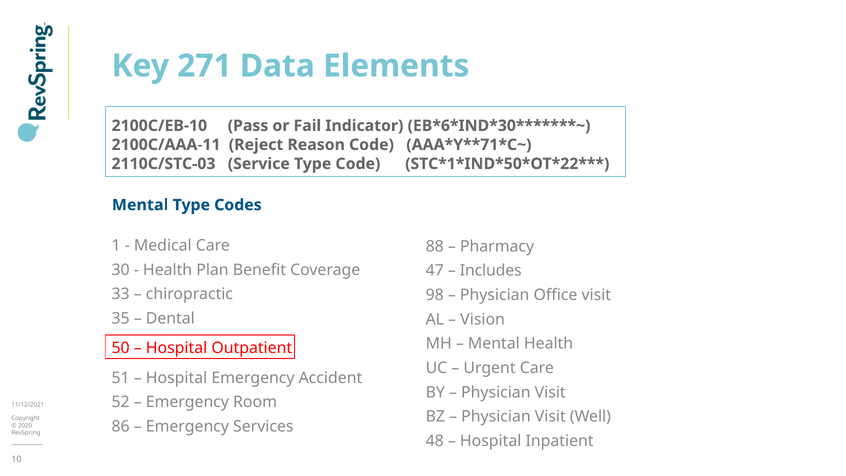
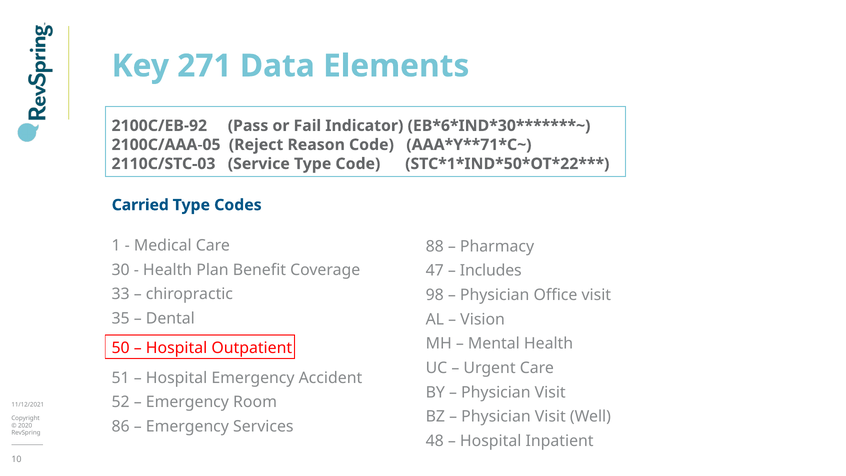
2100C/EB-10: 2100C/EB-10 -> 2100C/EB-92
2100C/AAA-11: 2100C/AAA-11 -> 2100C/AAA-05
Mental at (140, 205): Mental -> Carried
